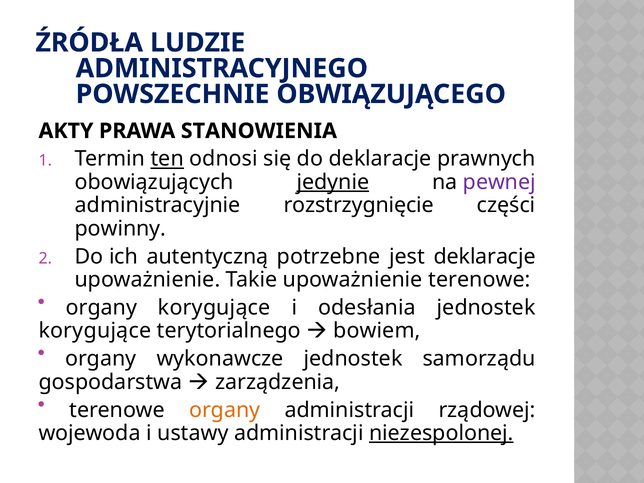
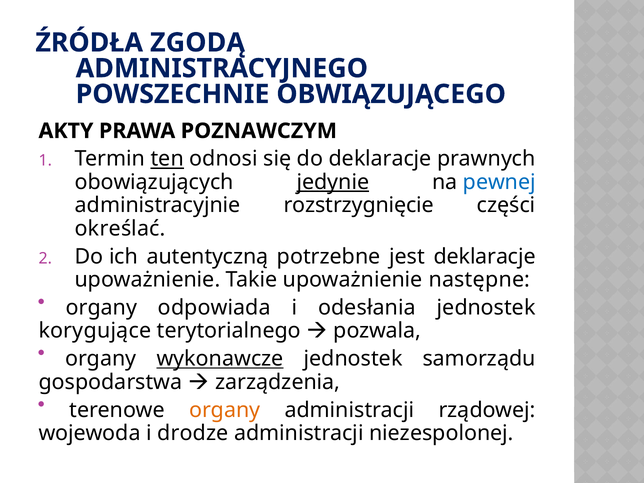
LUDZIE: LUDZIE -> ZGODĄ
STANOWIENIA: STANOWIENIA -> POZNAWCZYM
pewnej colour: purple -> blue
powinny: powinny -> określać
upoważnienie terenowe: terenowe -> następne
organy korygujące: korygujące -> odpowiada
bowiem: bowiem -> pozwala
wykonawcze underline: none -> present
ustawy: ustawy -> drodze
niezespolonej underline: present -> none
